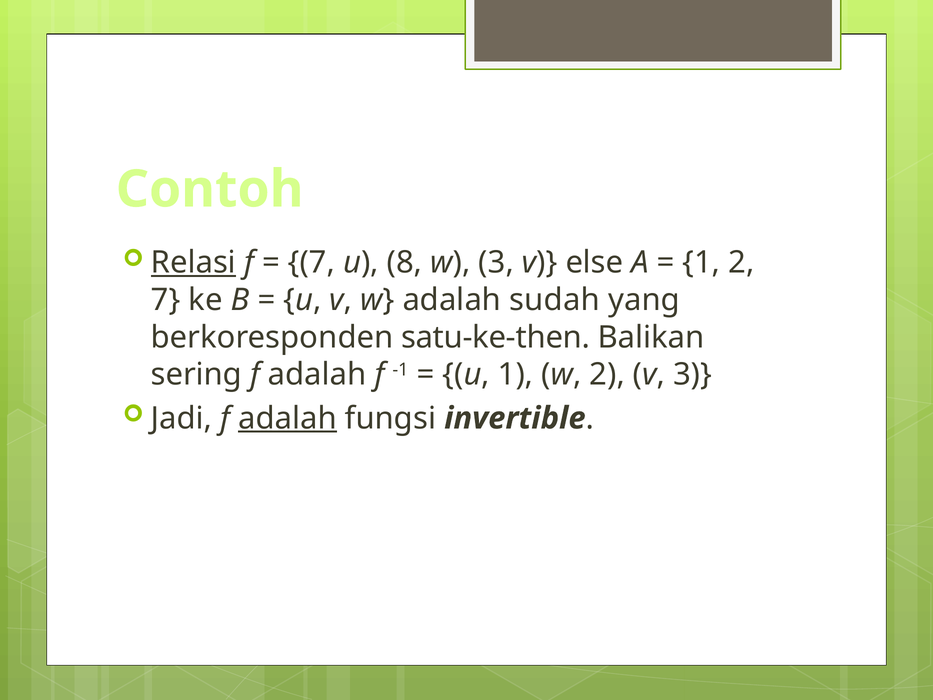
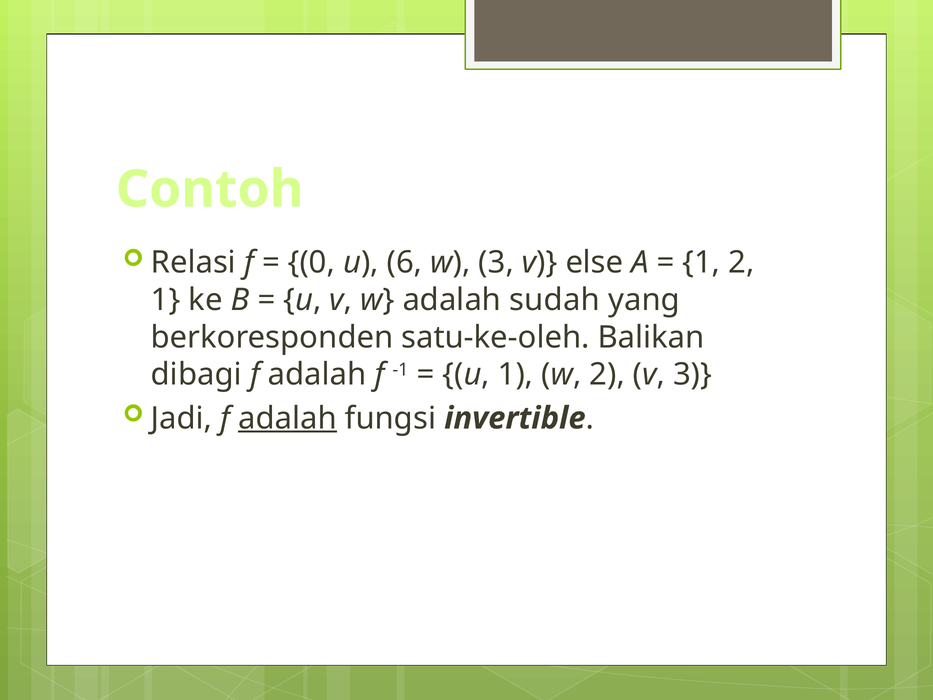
Relasi underline: present -> none
7 at (311, 263): 7 -> 0
8: 8 -> 6
7 at (166, 300): 7 -> 1
satu-ke-then: satu-ke-then -> satu-ke-oleh
sering: sering -> dibagi
